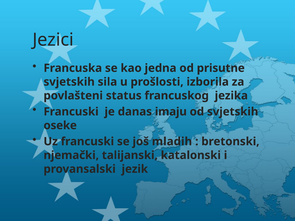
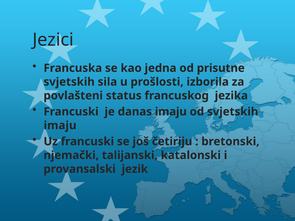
oseke at (60, 126): oseke -> imaju
mladih: mladih -> četiriju
